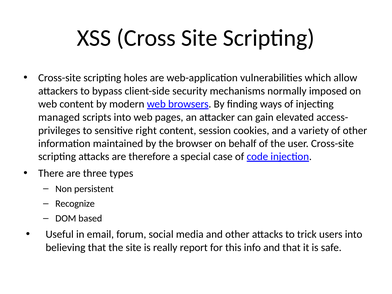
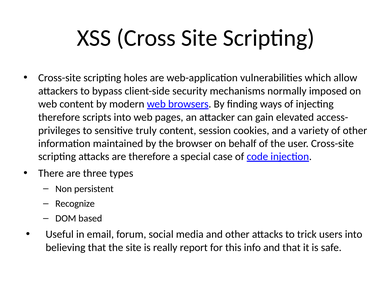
managed at (59, 117): managed -> therefore
right: right -> truly
